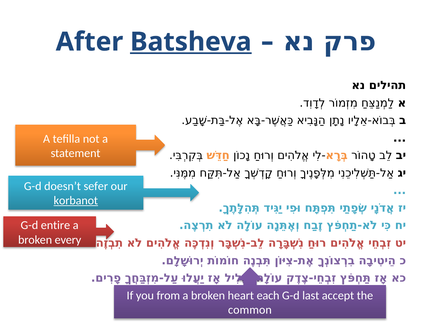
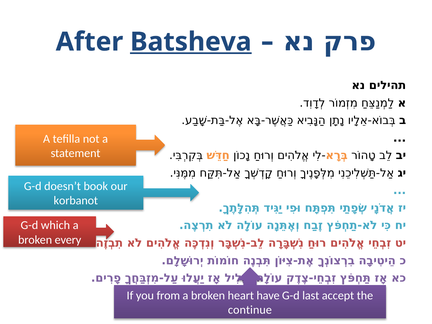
sefer: sefer -> book
korbanot underline: present -> none
entire: entire -> which
each: each -> have
common: common -> continue
